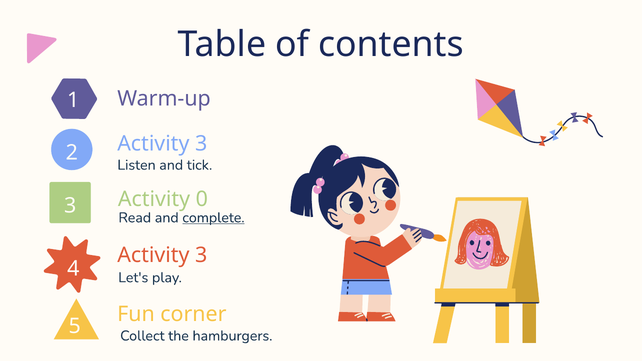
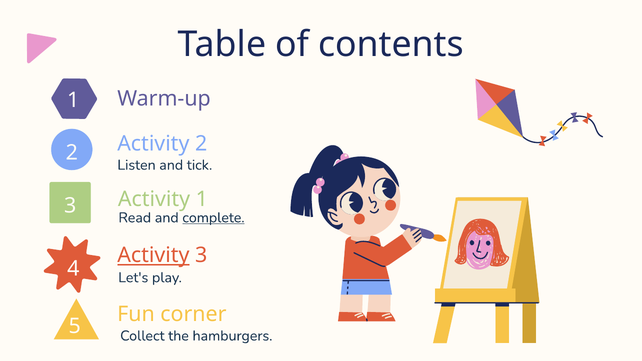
3 at (201, 144): 3 -> 2
Activity 0: 0 -> 1
Activity at (153, 256) underline: none -> present
